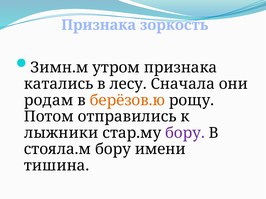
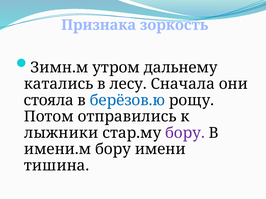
утром признака: признака -> дальнему
родам: родам -> стояла
берёзов.ю colour: orange -> blue
стояла.м: стояла.м -> имени.м
